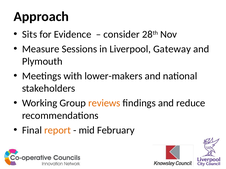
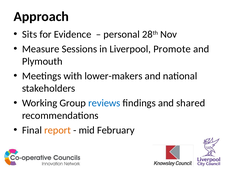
consider: consider -> personal
Gateway: Gateway -> Promote
reviews colour: orange -> blue
reduce: reduce -> shared
